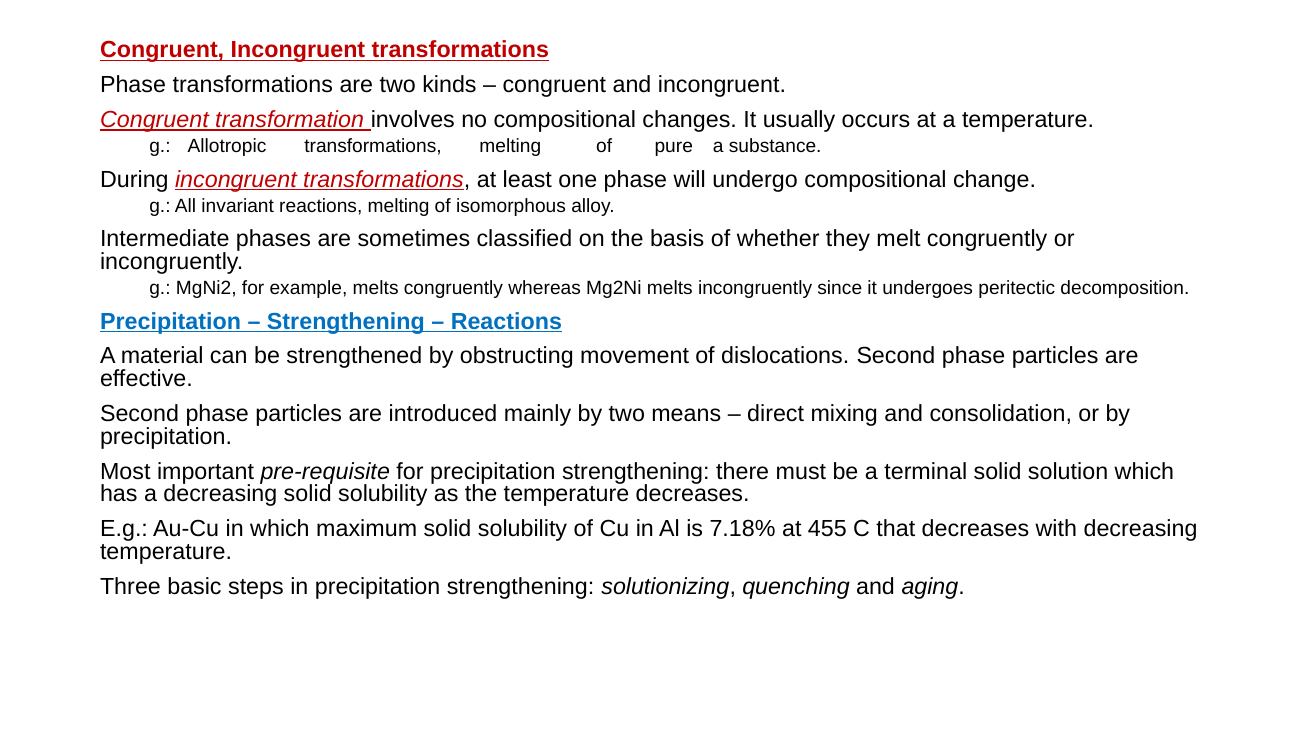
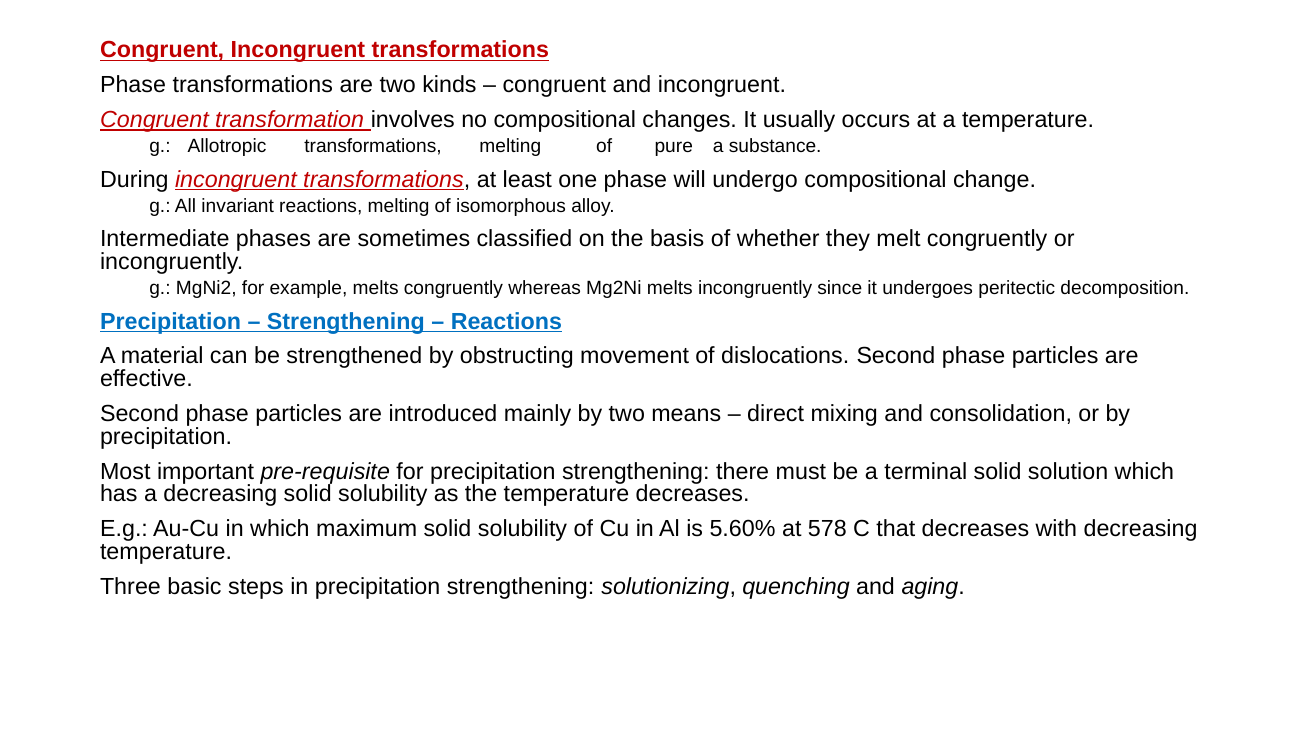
7.18%: 7.18% -> 5.60%
455: 455 -> 578
